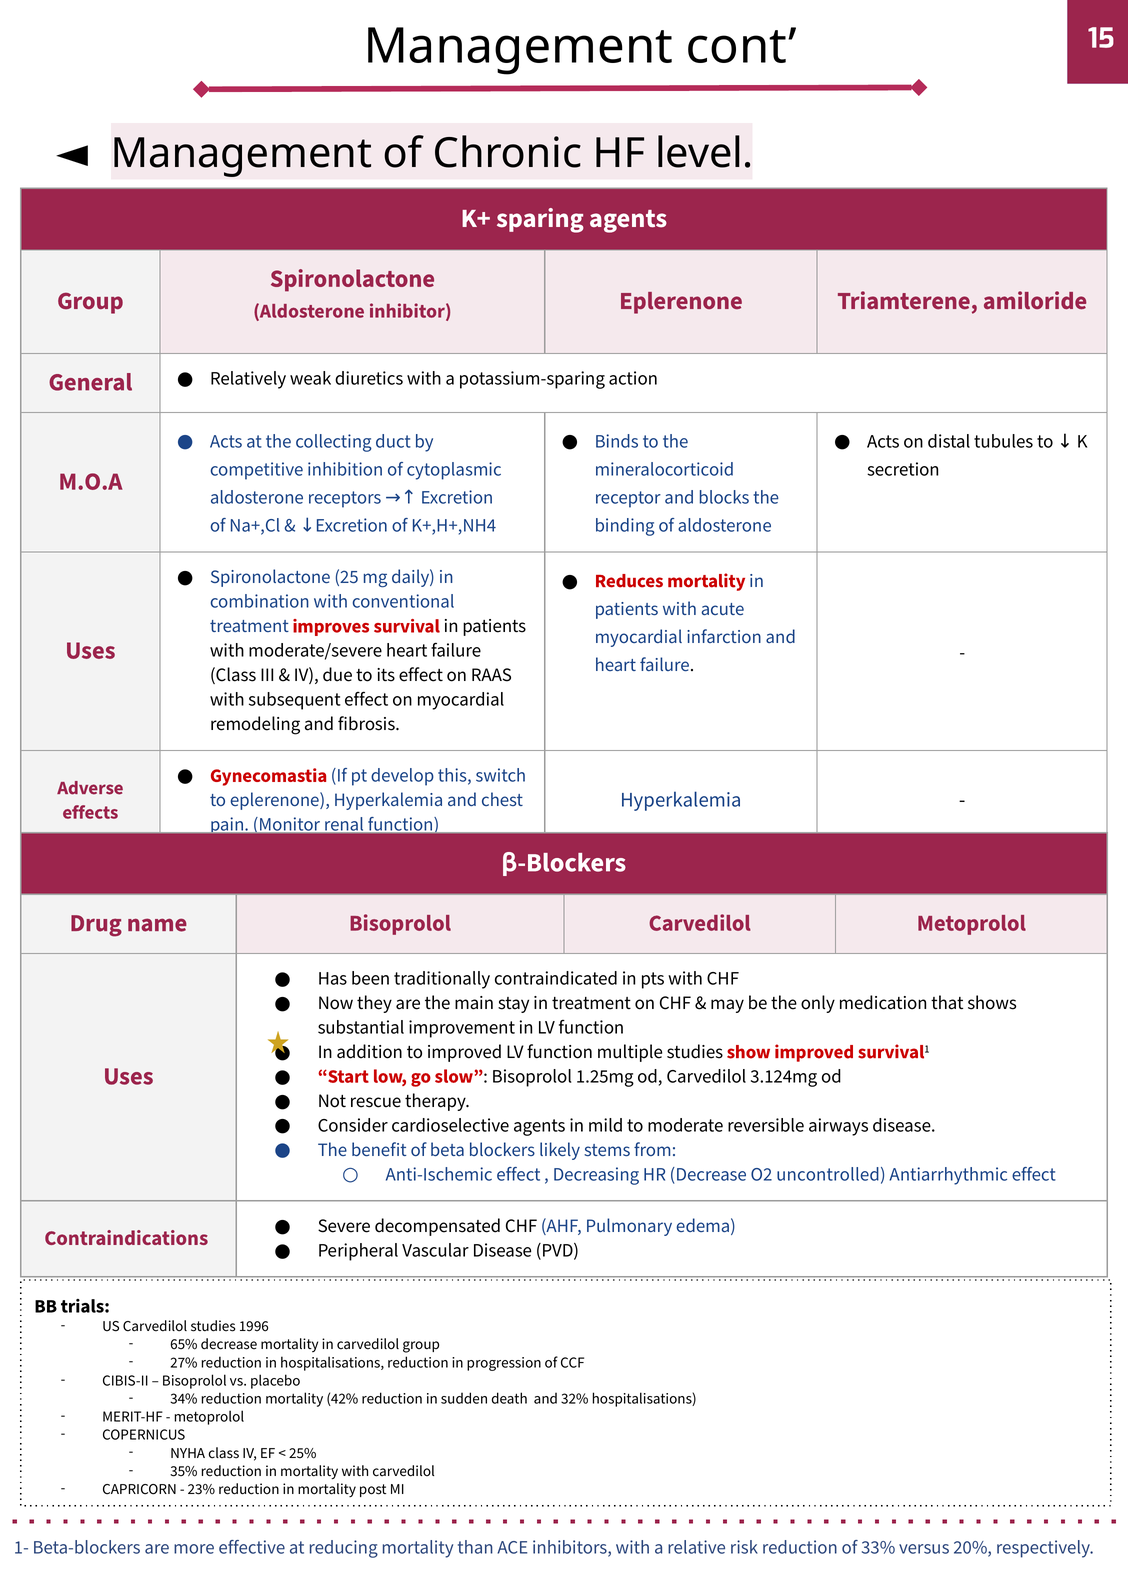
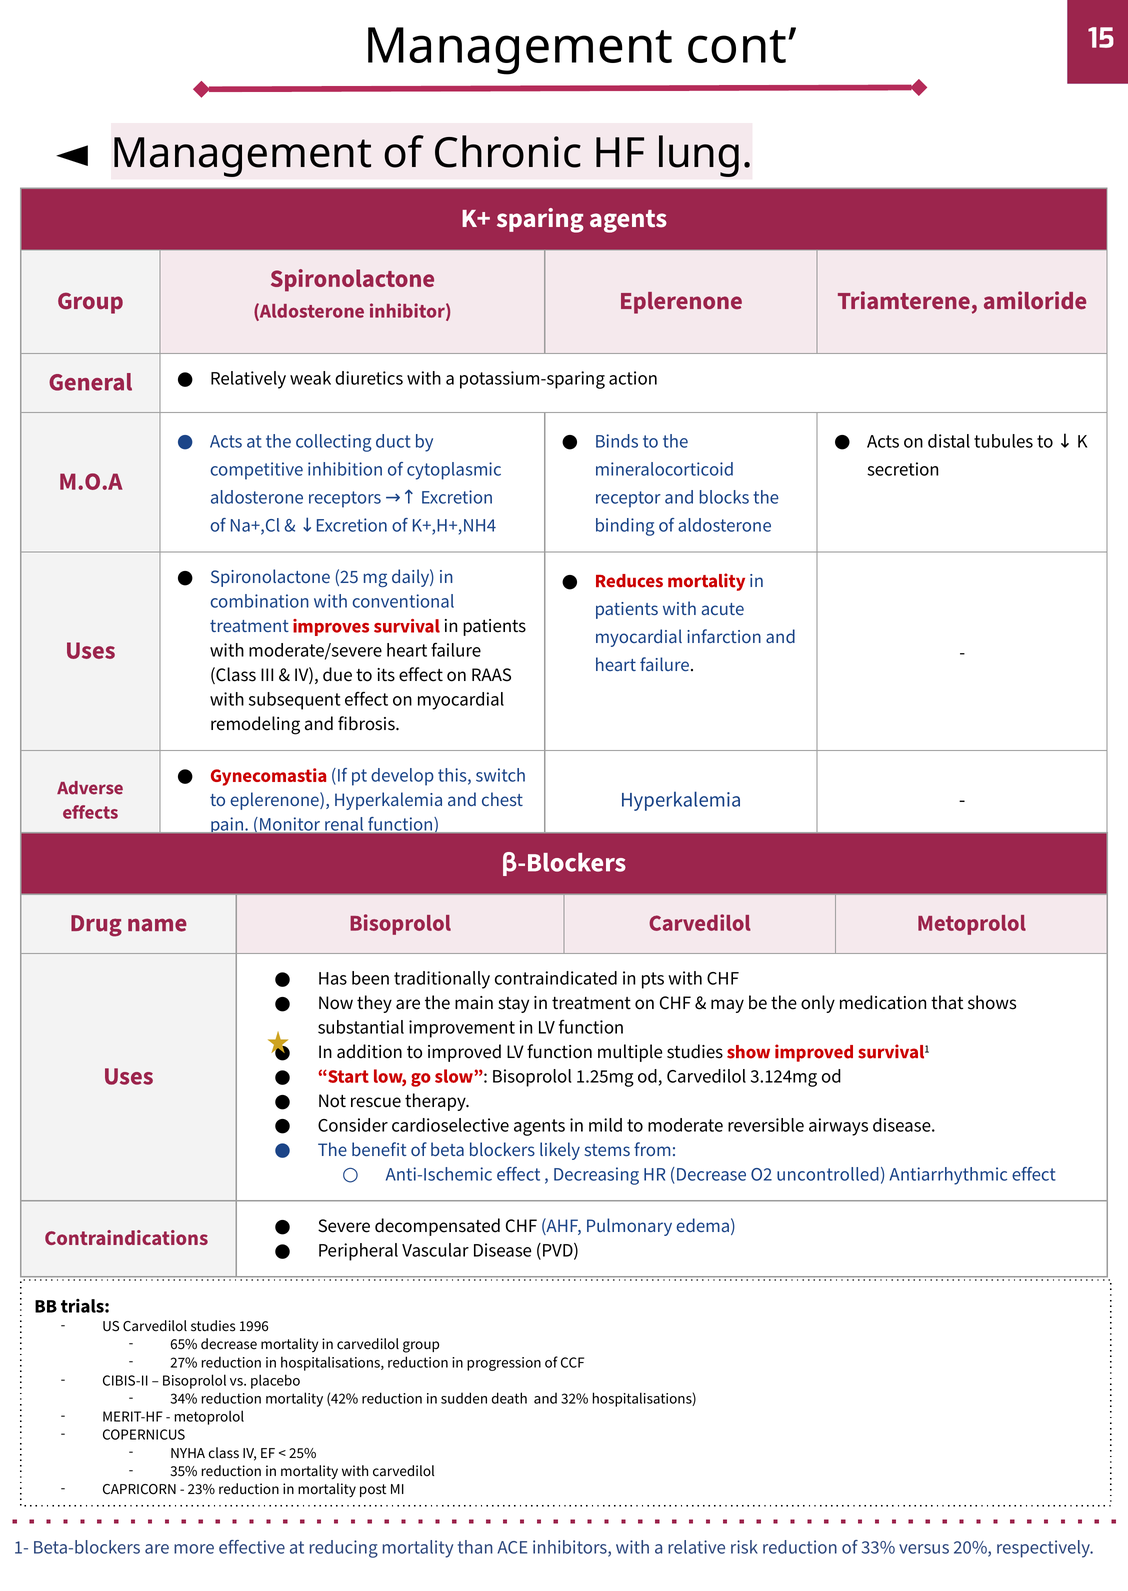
level: level -> lung
